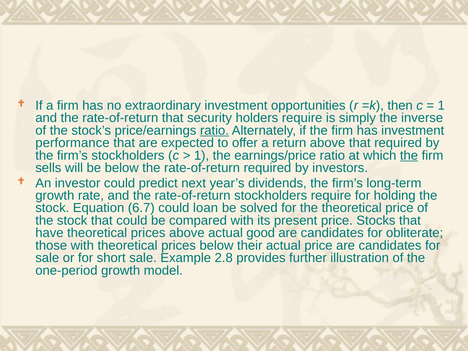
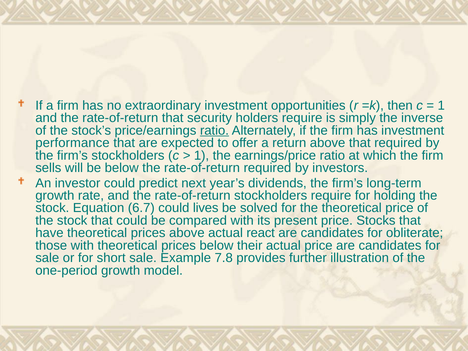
the at (409, 155) underline: present -> none
loan: loan -> lives
good: good -> react
2.8: 2.8 -> 7.8
